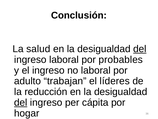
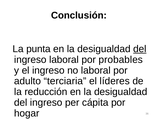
salud: salud -> punta
trabajan: trabajan -> terciaria
del at (21, 102) underline: present -> none
